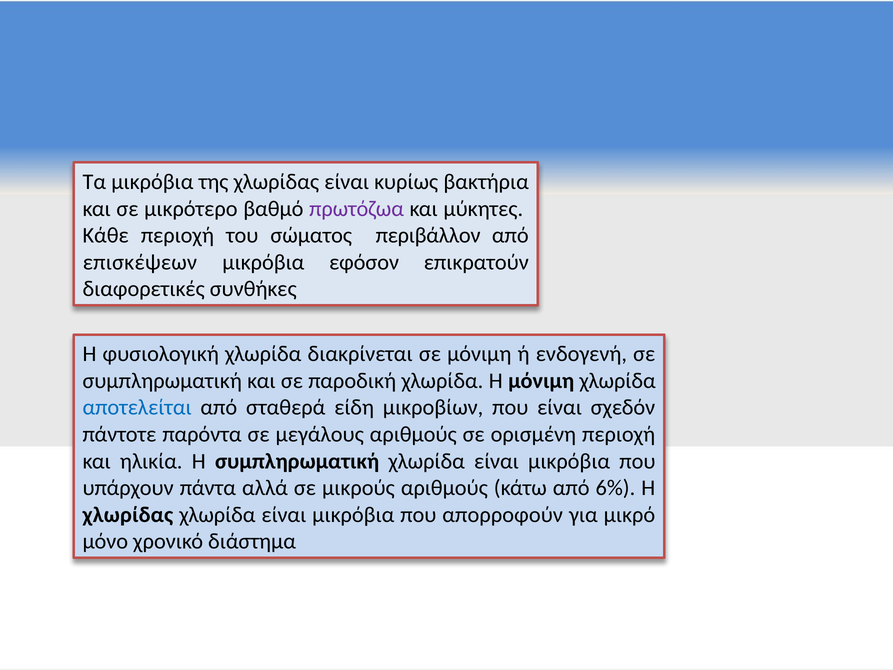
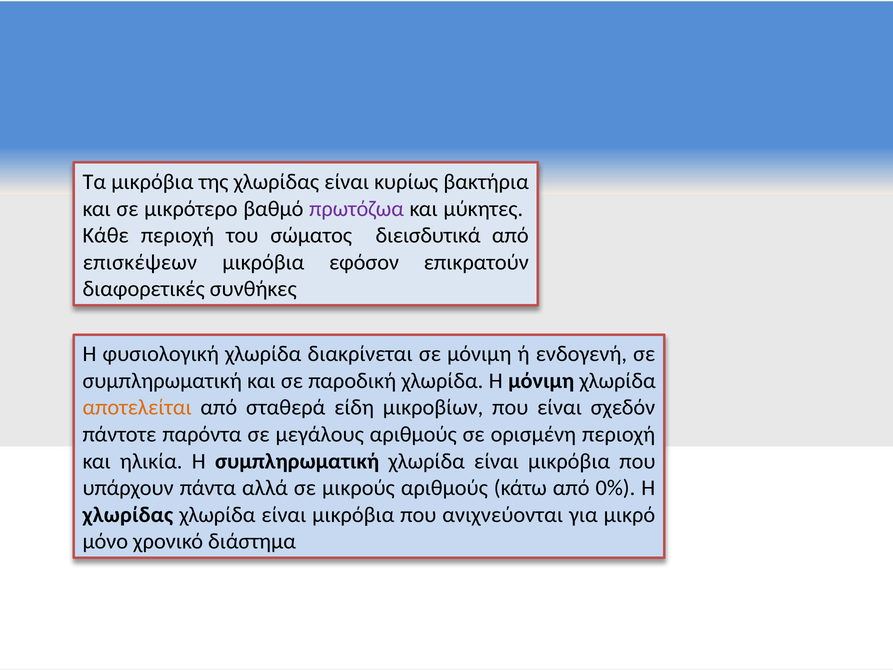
περιβάλλον: περιβάλλον -> διεισδυτικά
αποτελείται colour: blue -> orange
6%: 6% -> 0%
απορροφούν: απορροφούν -> ανιχνεύονται
